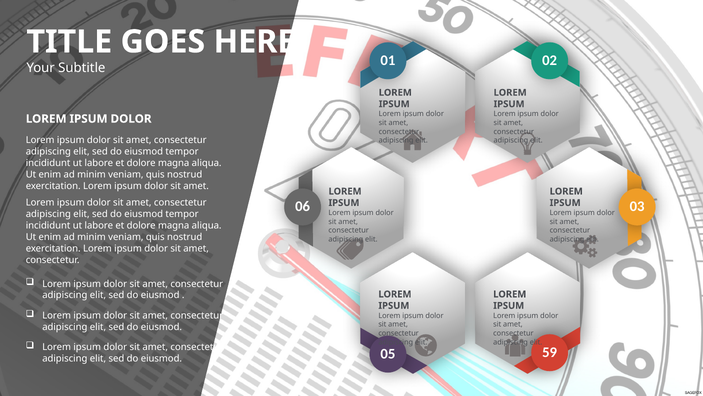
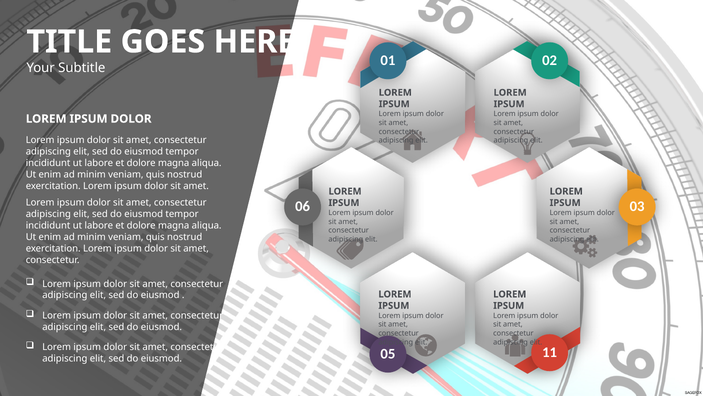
59: 59 -> 11
